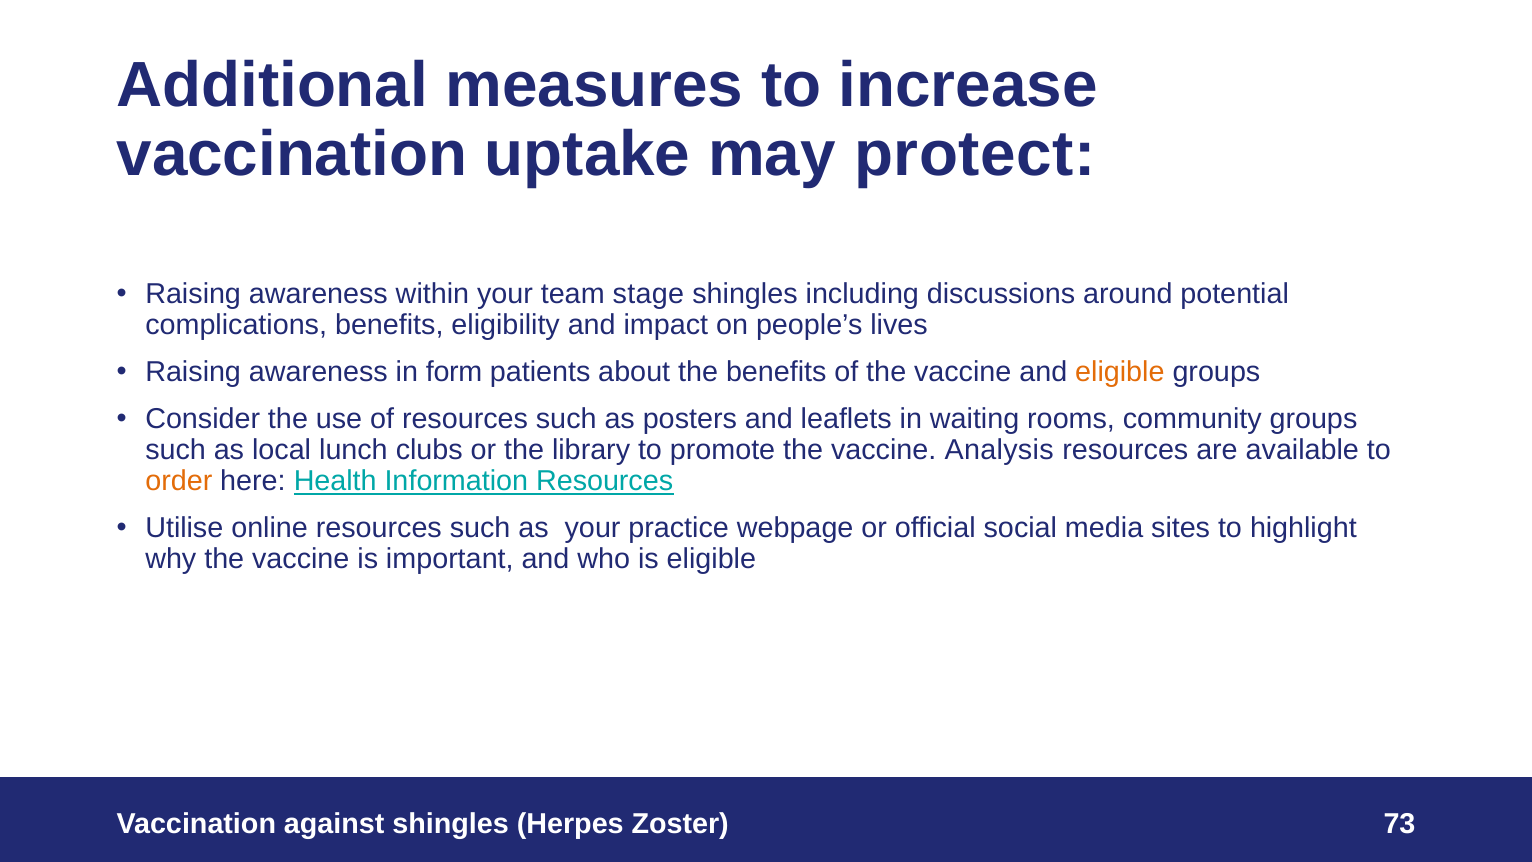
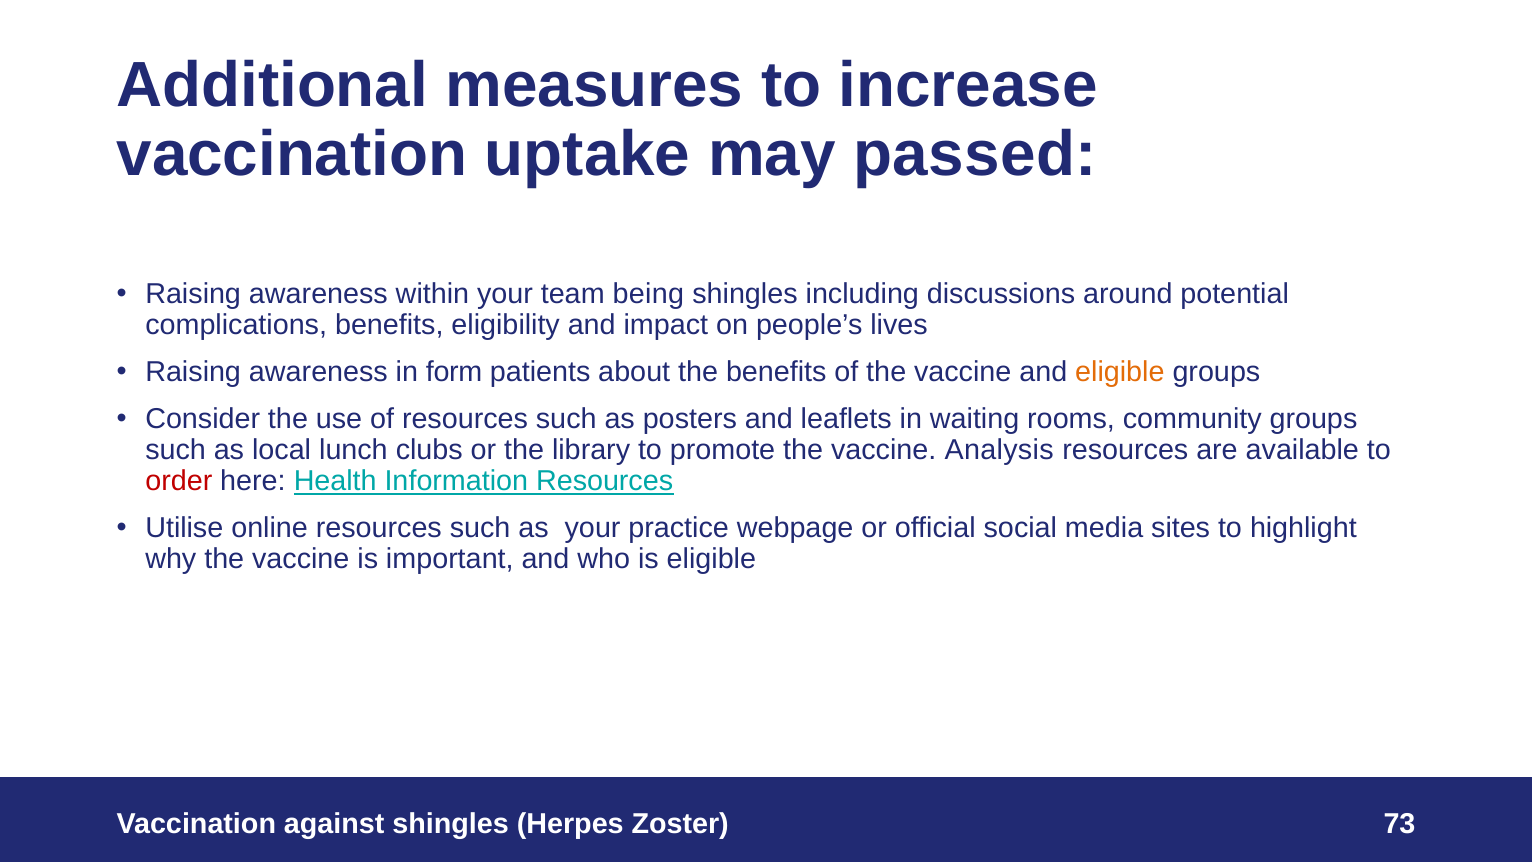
protect: protect -> passed
stage: stage -> being
order colour: orange -> red
